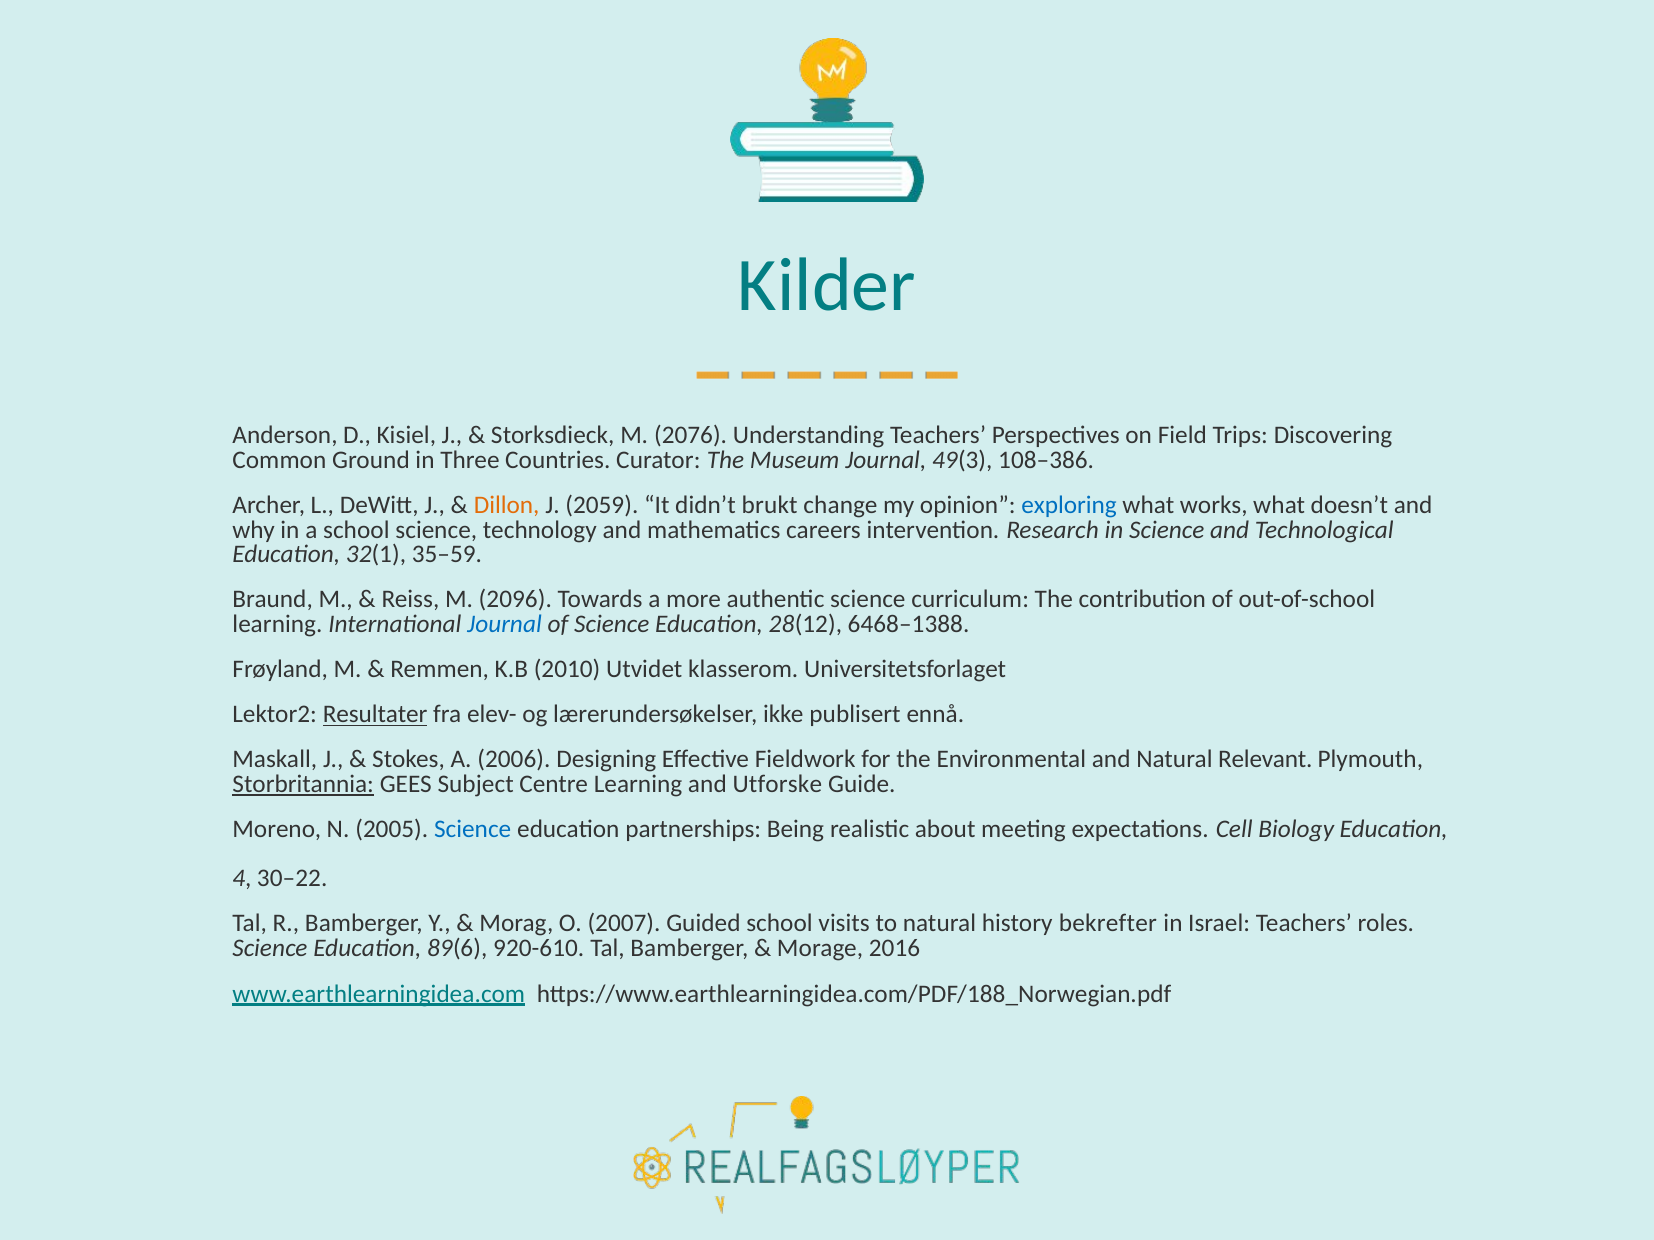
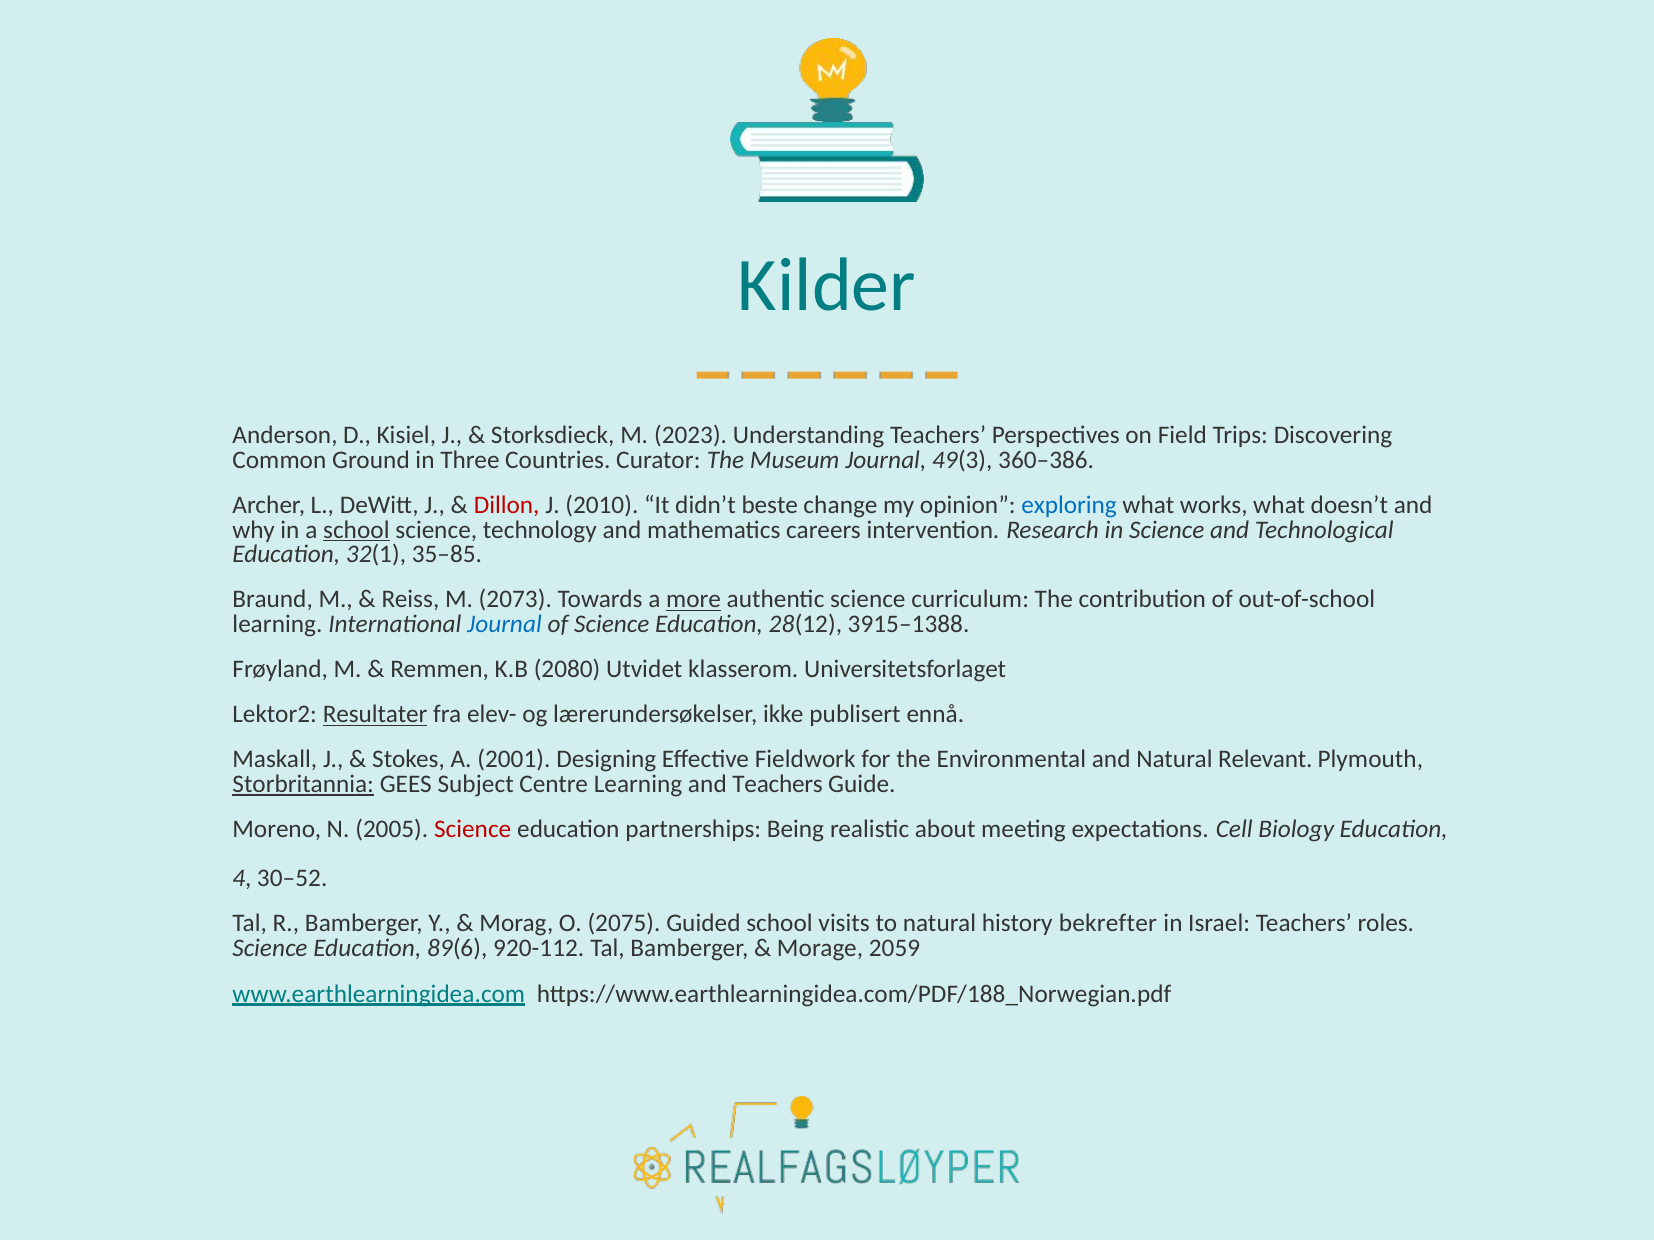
2076: 2076 -> 2023
108–386: 108–386 -> 360–386
Dillon colour: orange -> red
2059: 2059 -> 2010
brukt: brukt -> beste
school at (356, 530) underline: none -> present
35–59: 35–59 -> 35–85
2096: 2096 -> 2073
more underline: none -> present
6468–1388: 6468–1388 -> 3915–1388
2010: 2010 -> 2080
2006: 2006 -> 2001
and Utforske: Utforske -> Teachers
Science at (473, 830) colour: blue -> red
30–22: 30–22 -> 30–52
2007: 2007 -> 2075
920-610: 920-610 -> 920-112
2016: 2016 -> 2059
